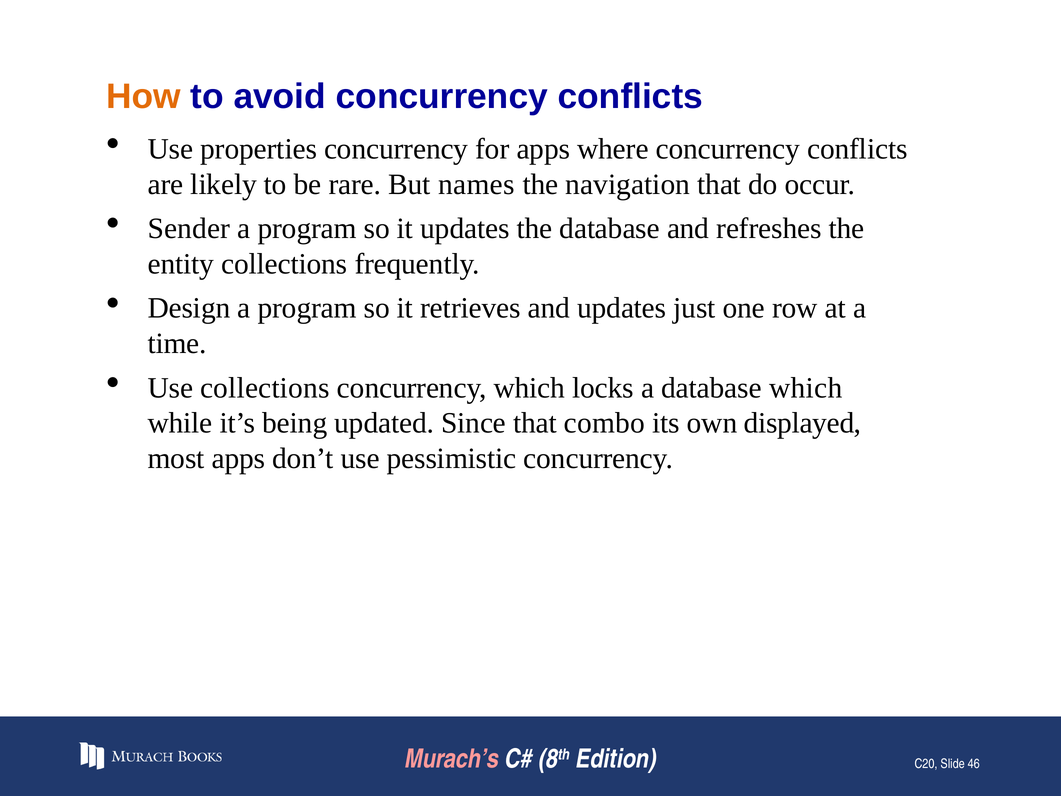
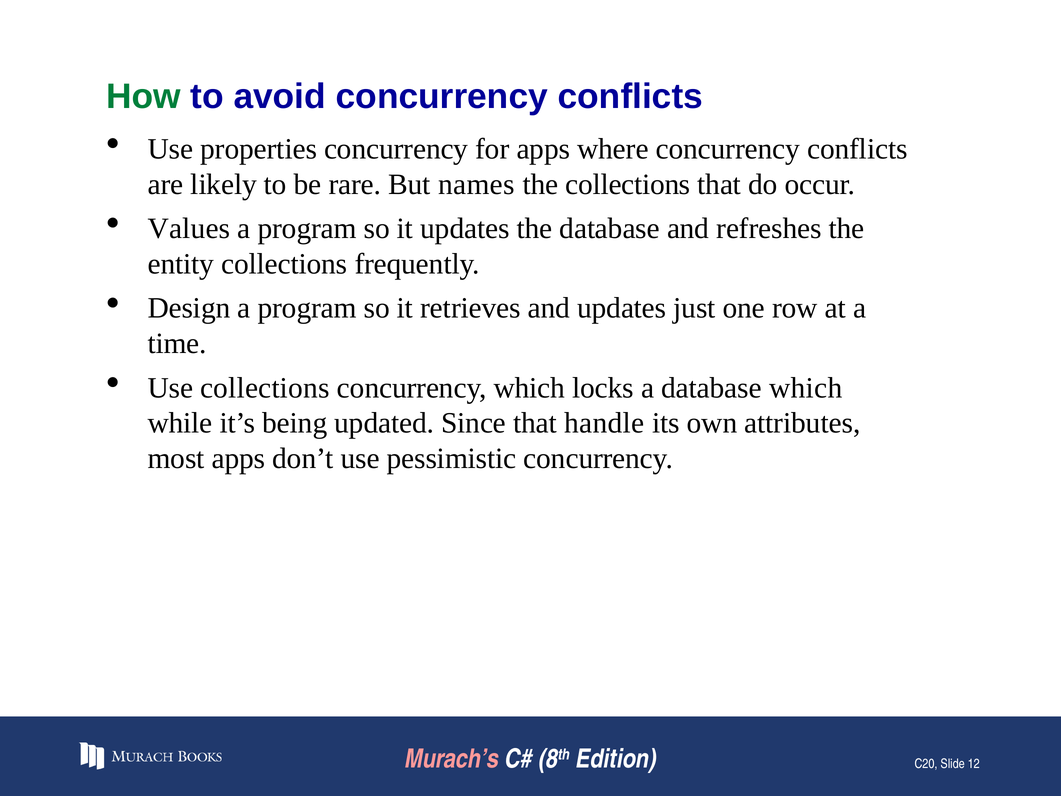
How colour: orange -> green
the navigation: navigation -> collections
Sender: Sender -> Values
combo: combo -> handle
displayed: displayed -> attributes
46: 46 -> 12
